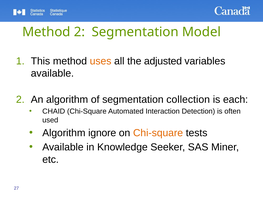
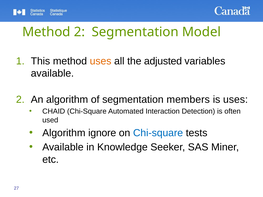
collection: collection -> members
is each: each -> uses
Chi-square at (158, 133) colour: orange -> blue
